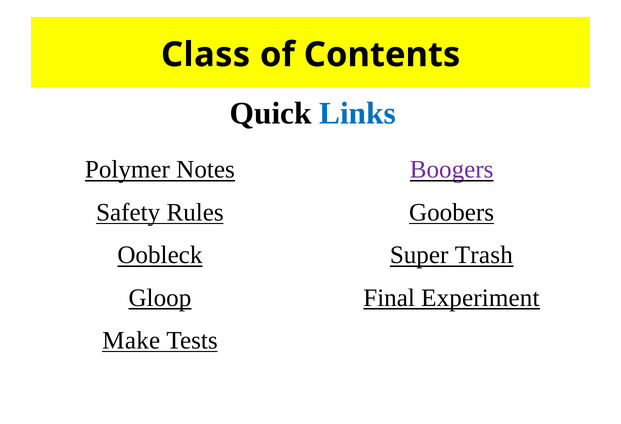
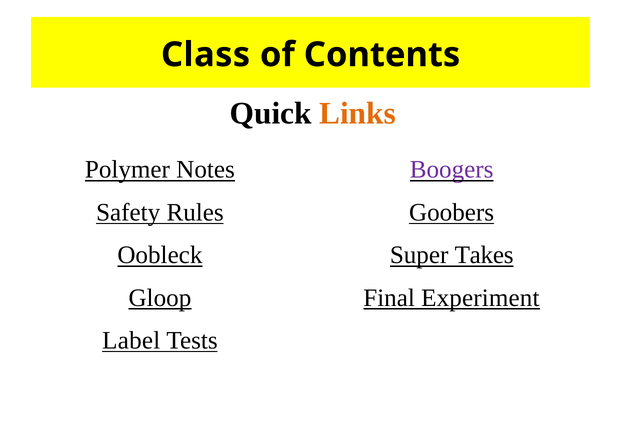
Links colour: blue -> orange
Trash: Trash -> Takes
Make: Make -> Label
